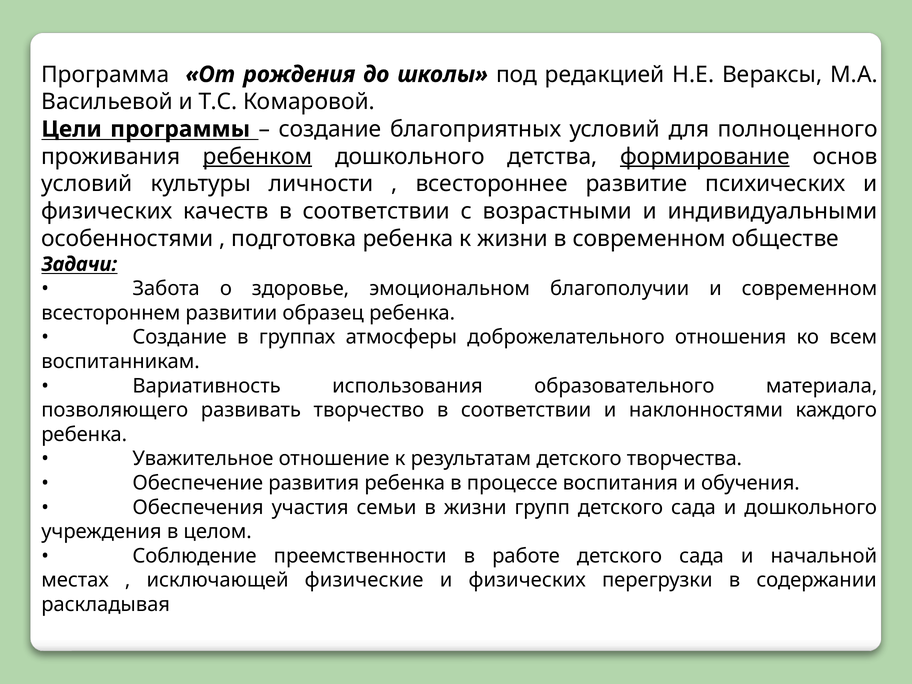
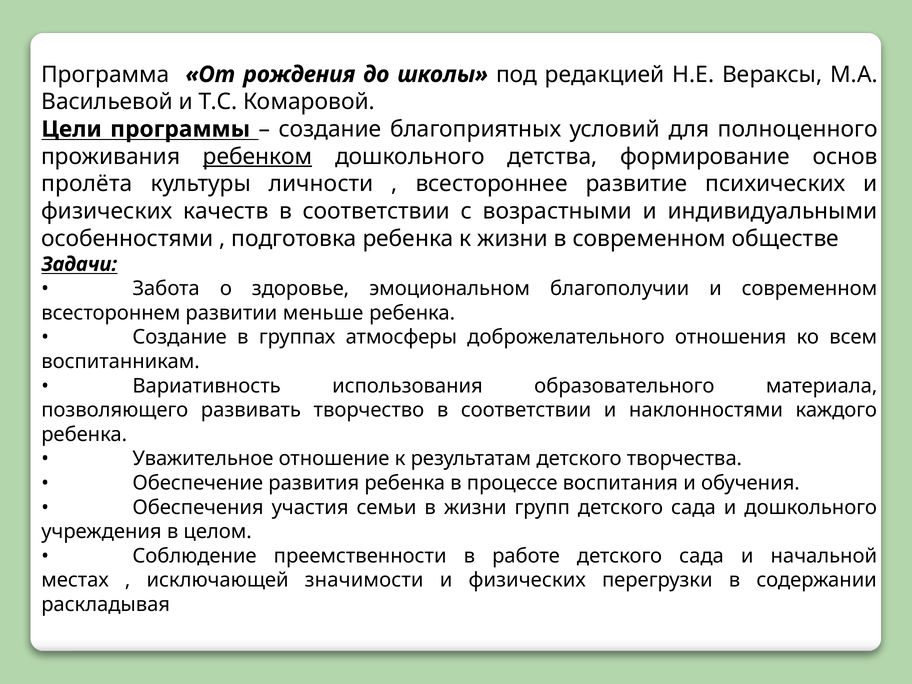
формирование underline: present -> none
условий at (87, 184): условий -> пролёта
образец: образец -> меньше
физические: физические -> значимости
